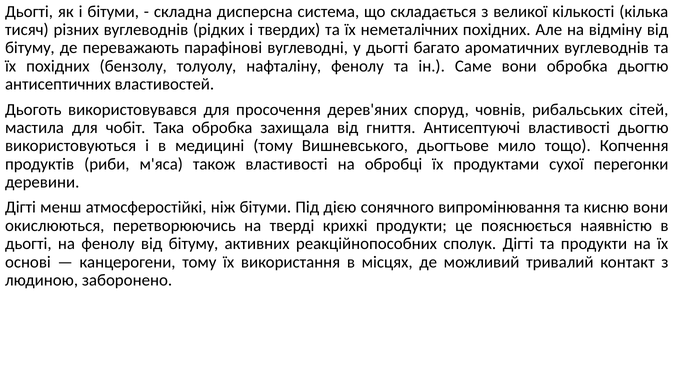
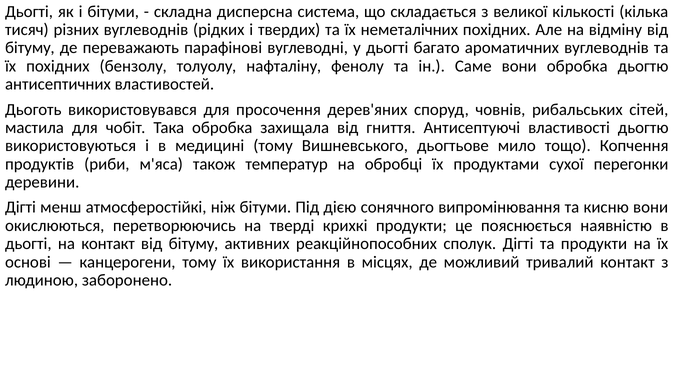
також властивості: властивості -> температур
на фенолу: фенолу -> контакт
